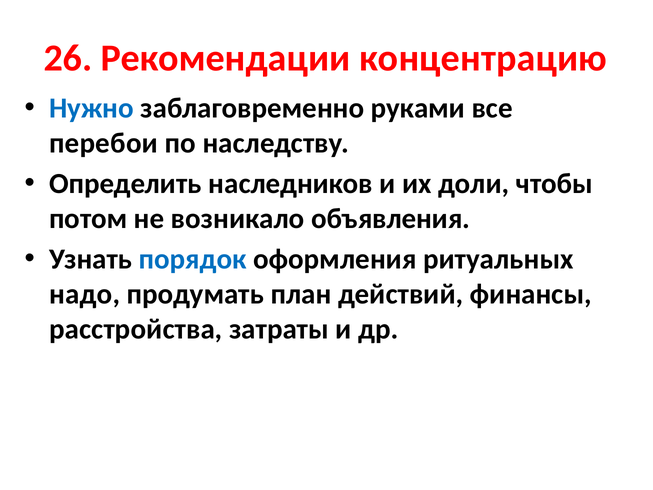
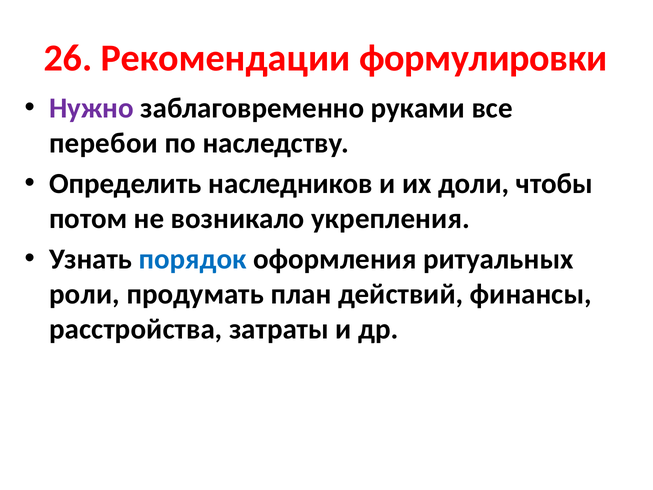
концентрацию: концентрацию -> формулировки
Нужно colour: blue -> purple
объявления: объявления -> укрепления
надо: надо -> роли
